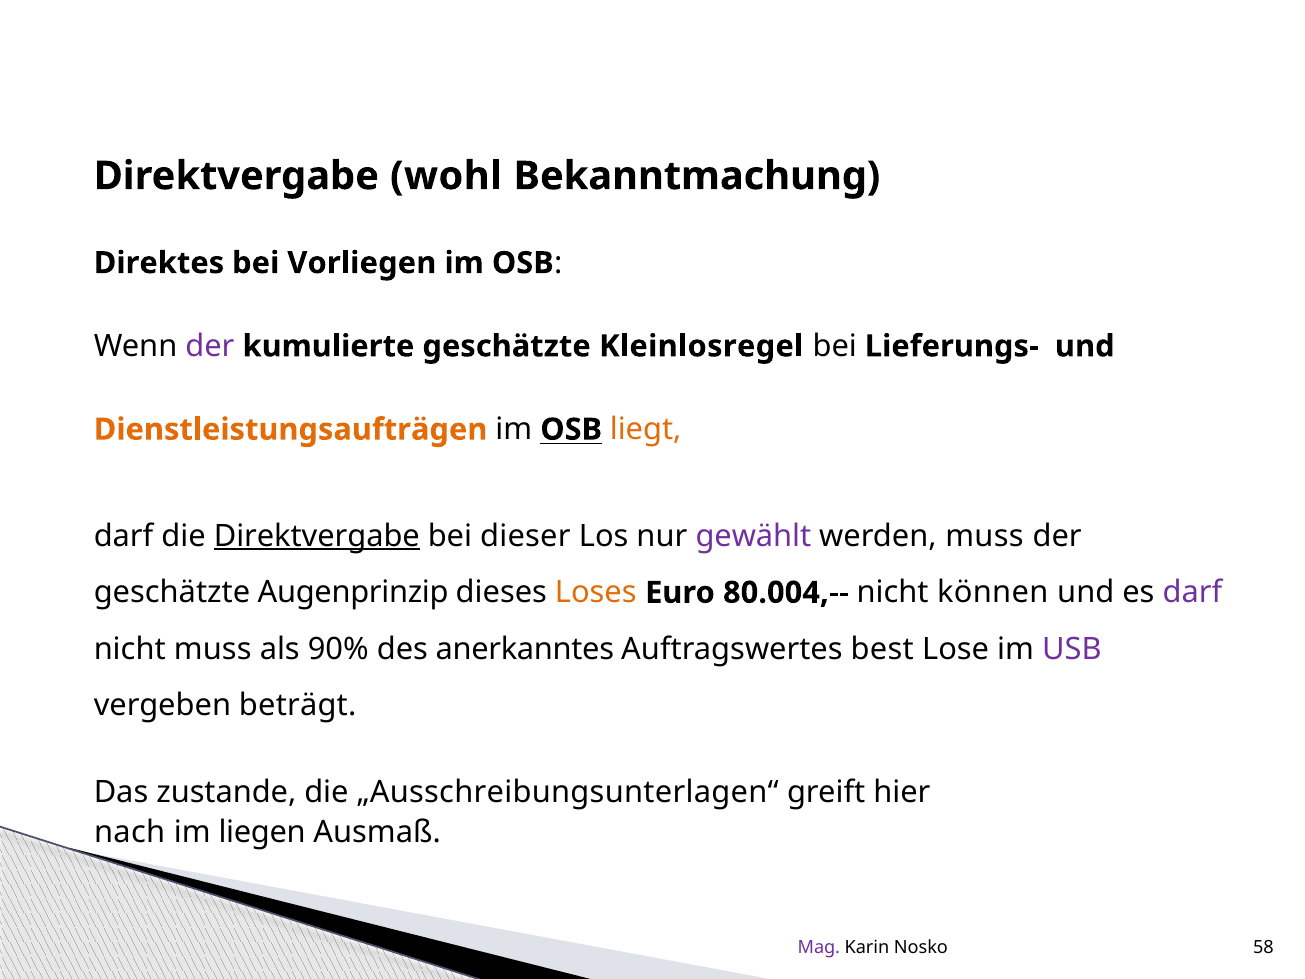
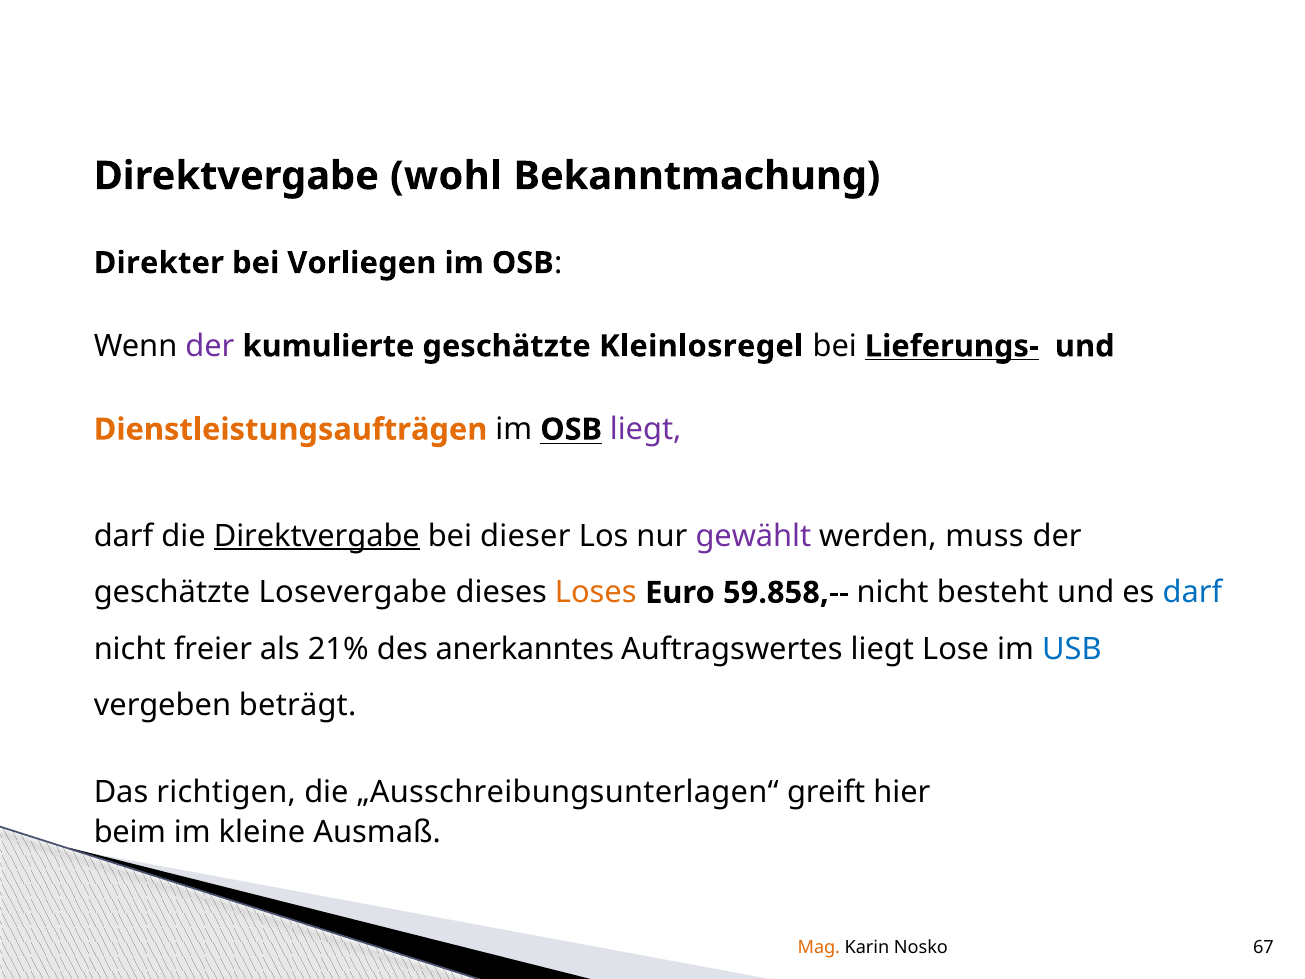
Direktes: Direktes -> Direkter
Lieferungs- underline: none -> present
liegt at (646, 429) colour: orange -> purple
Augenprinzip: Augenprinzip -> Losevergabe
80.004,--: 80.004,-- -> 59.858,--
können: können -> besteht
darf at (1192, 592) colour: purple -> blue
nicht muss: muss -> freier
90%: 90% -> 21%
Auftragswertes best: best -> liegt
USB colour: purple -> blue
zustande: zustande -> richtigen
nach: nach -> beim
liegen: liegen -> kleine
Mag colour: purple -> orange
58: 58 -> 67
